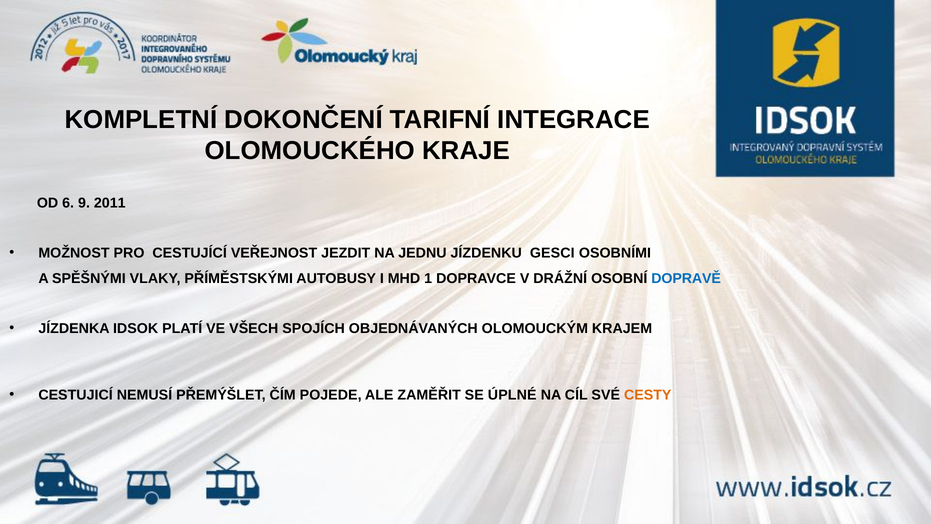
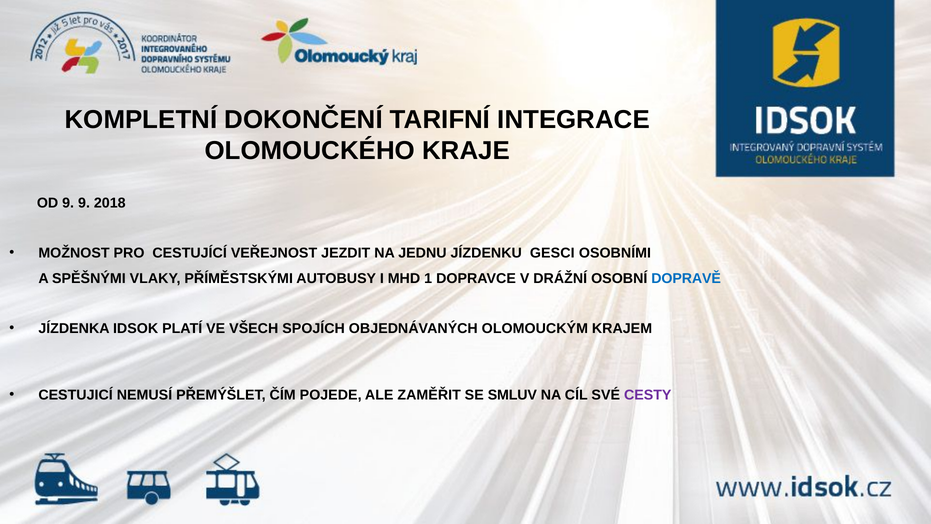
OD 6: 6 -> 9
2011: 2011 -> 2018
ÚPLNÉ: ÚPLNÉ -> SMLUV
CESTY colour: orange -> purple
